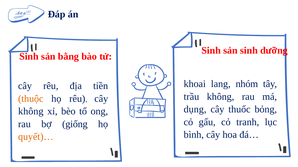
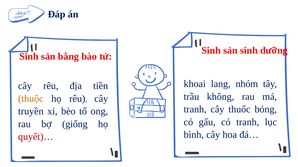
dụng at (195, 110): dụng -> tranh
không at (31, 112): không -> truyền
quyết)… colour: orange -> red
